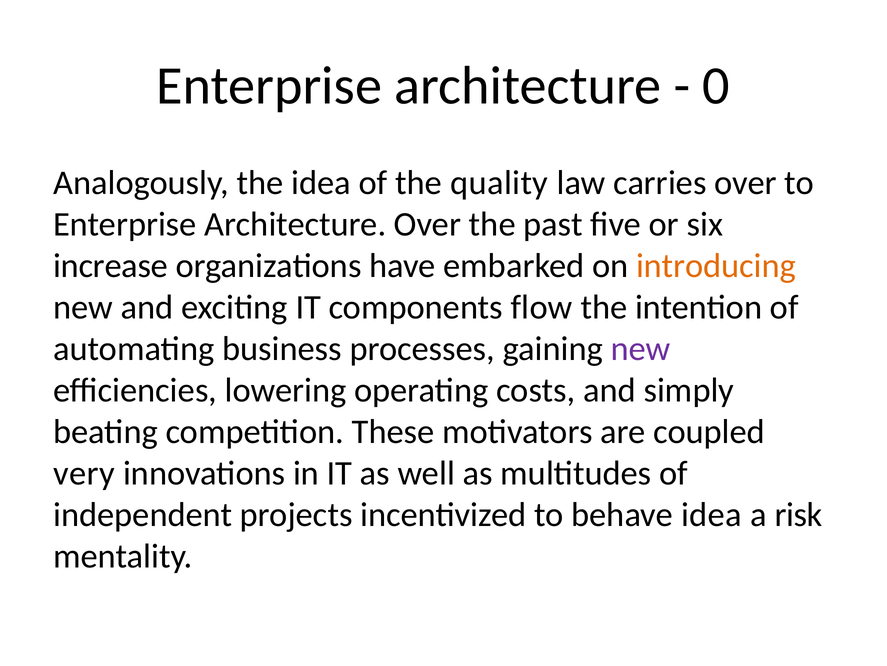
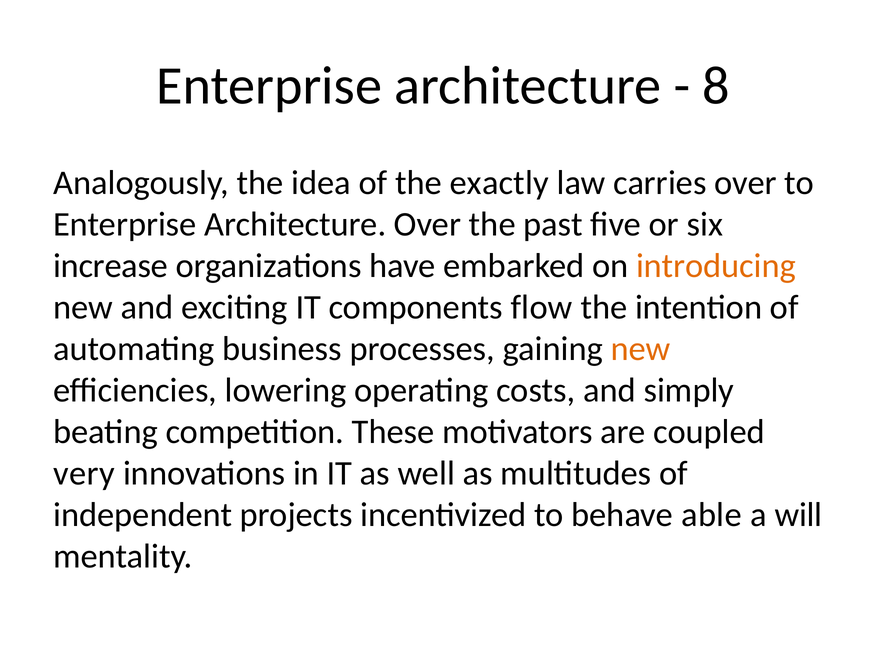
0: 0 -> 8
quality: quality -> exactly
new at (641, 348) colour: purple -> orange
behave idea: idea -> able
risk: risk -> will
